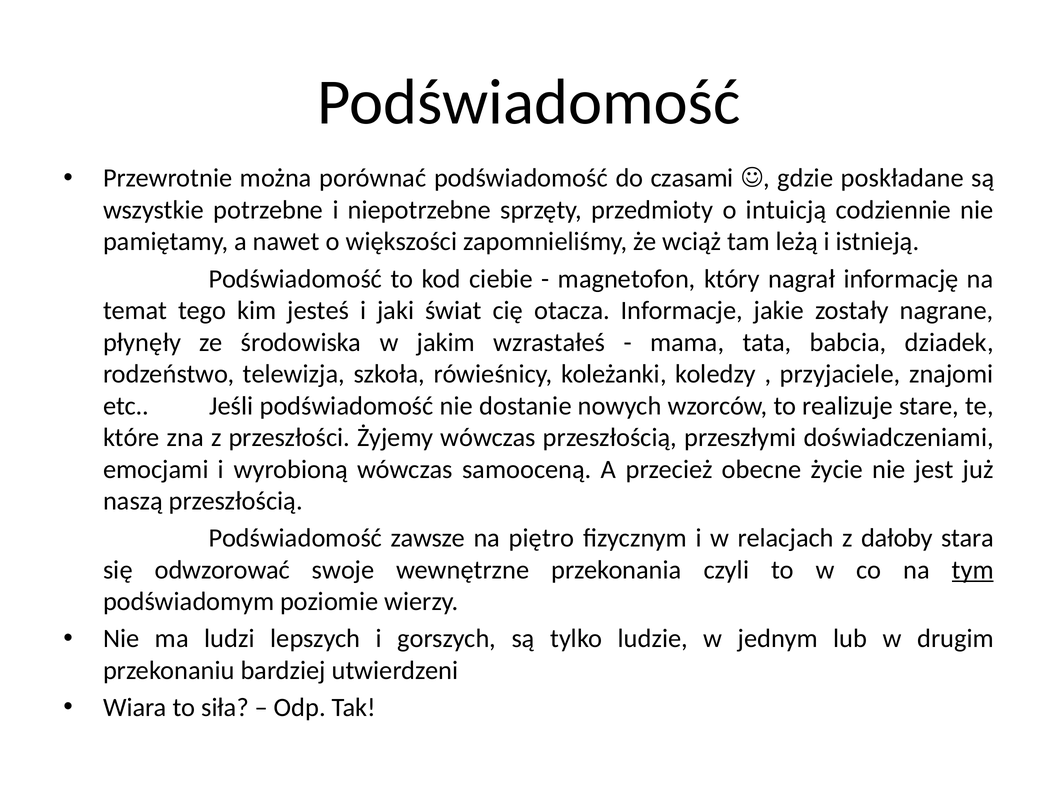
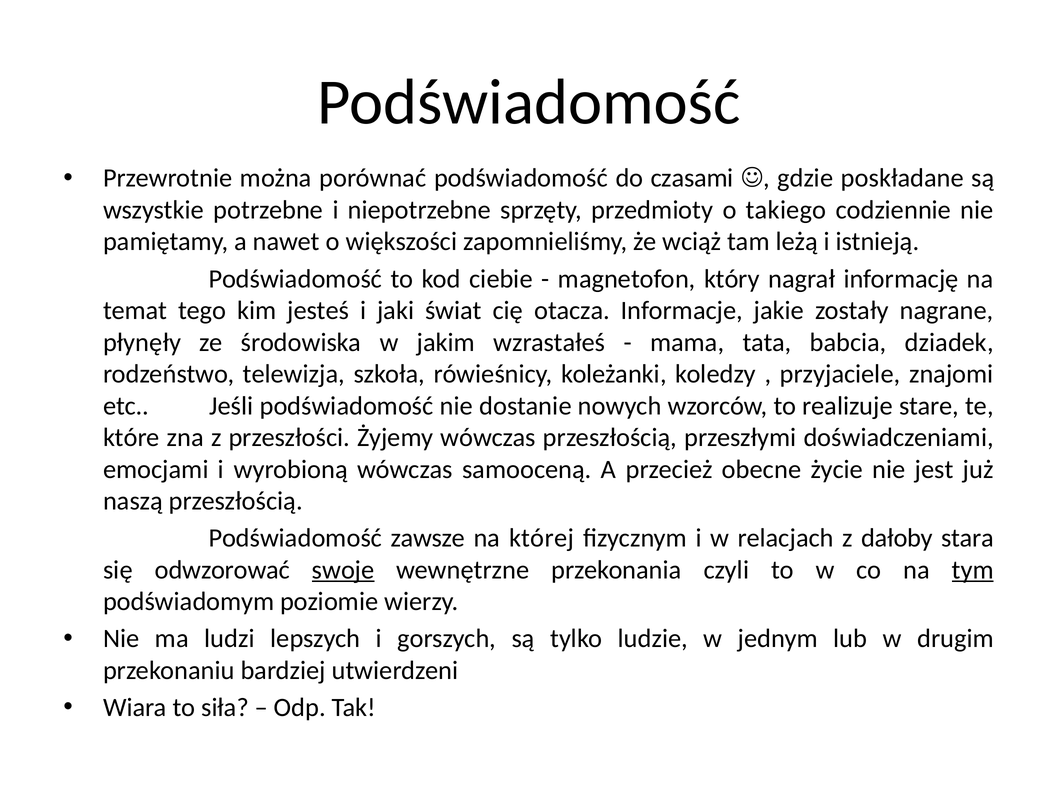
intuicją: intuicją -> takiego
piętro: piętro -> której
swoje underline: none -> present
